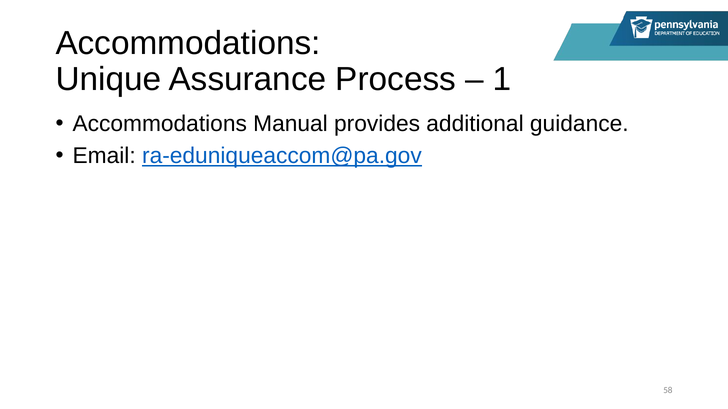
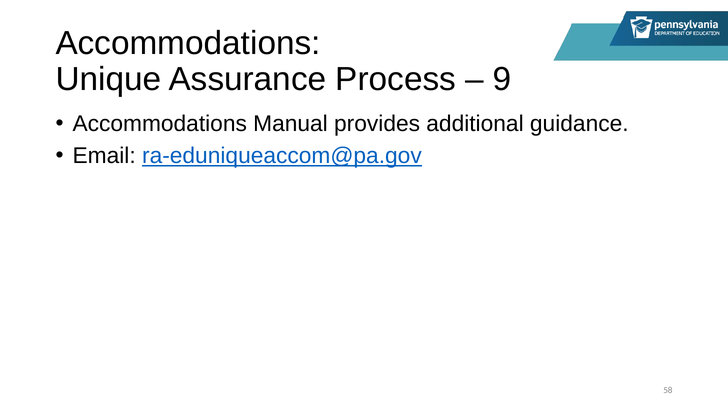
1: 1 -> 9
